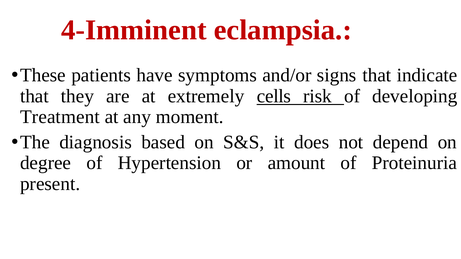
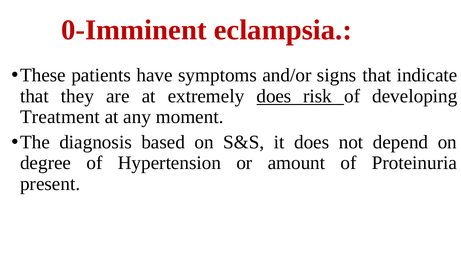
4-Imminent: 4-Imminent -> 0-Imminent
extremely cells: cells -> does
